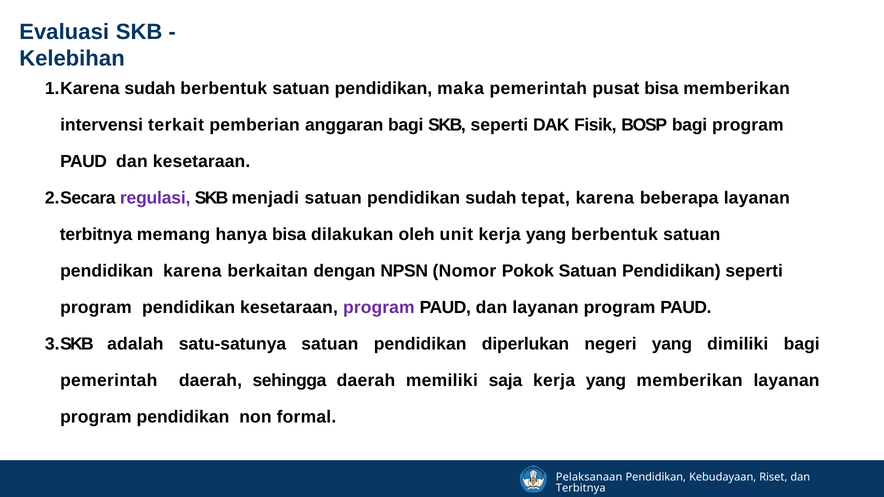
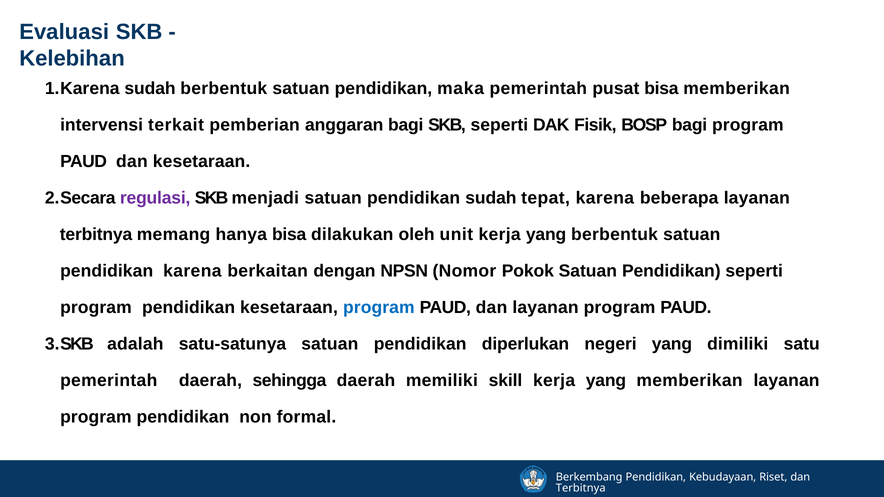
program at (379, 308) colour: purple -> blue
dimiliki bagi: bagi -> satu
saja: saja -> skill
Pelaksanaan: Pelaksanaan -> Berkembang
